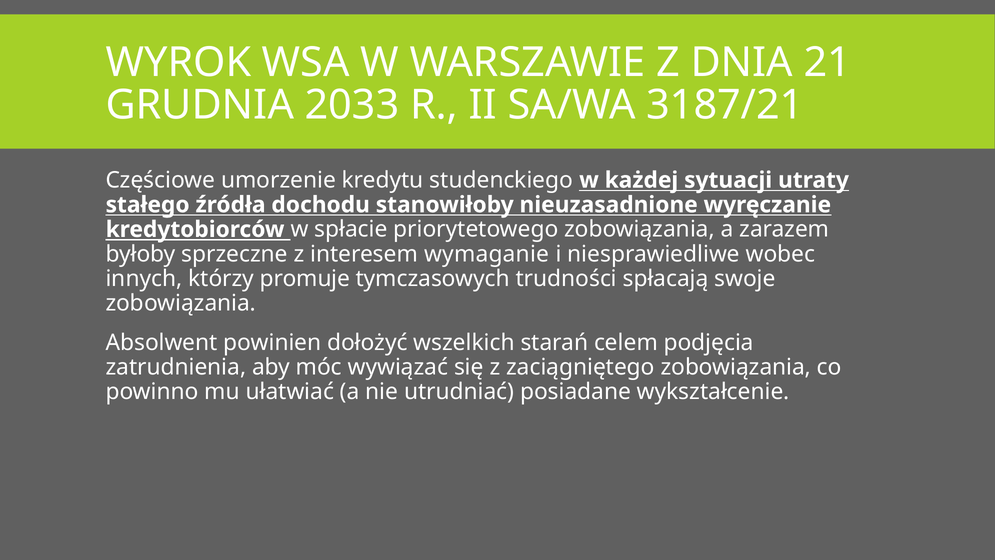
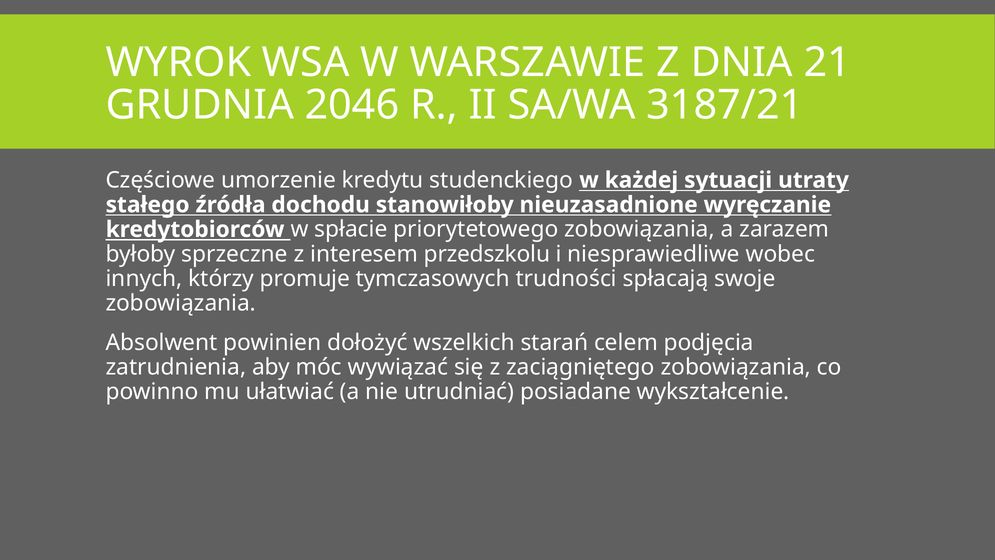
2033: 2033 -> 2046
wymaganie: wymaganie -> przedszkolu
